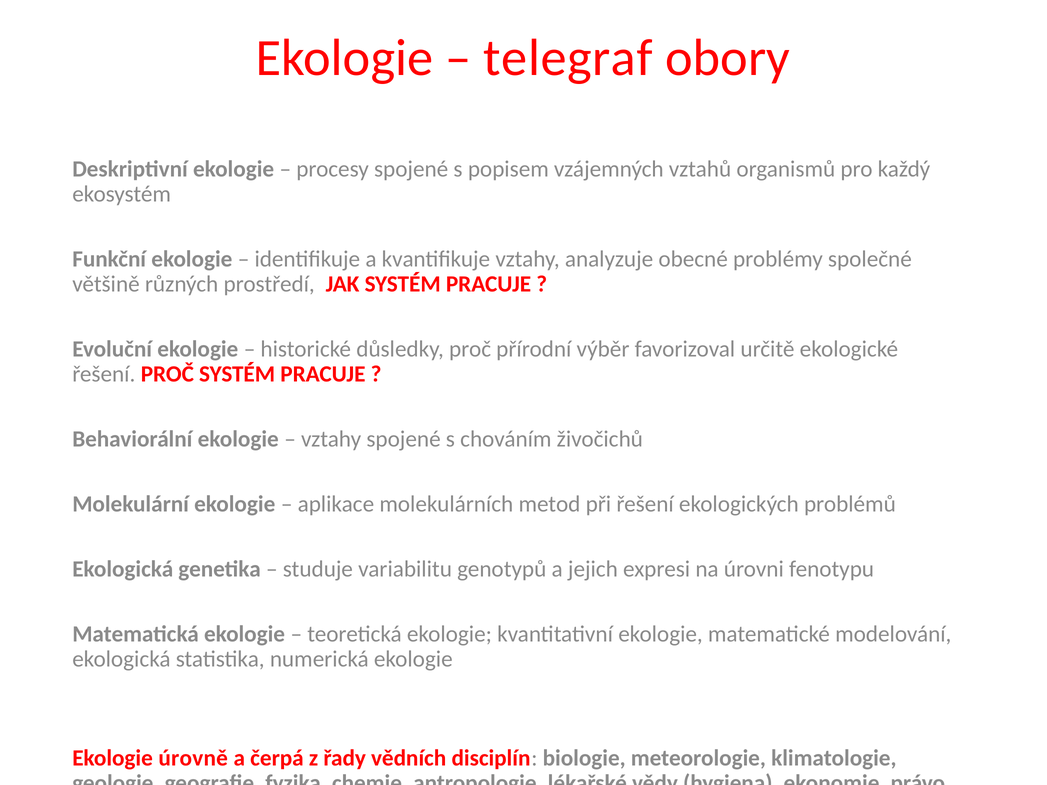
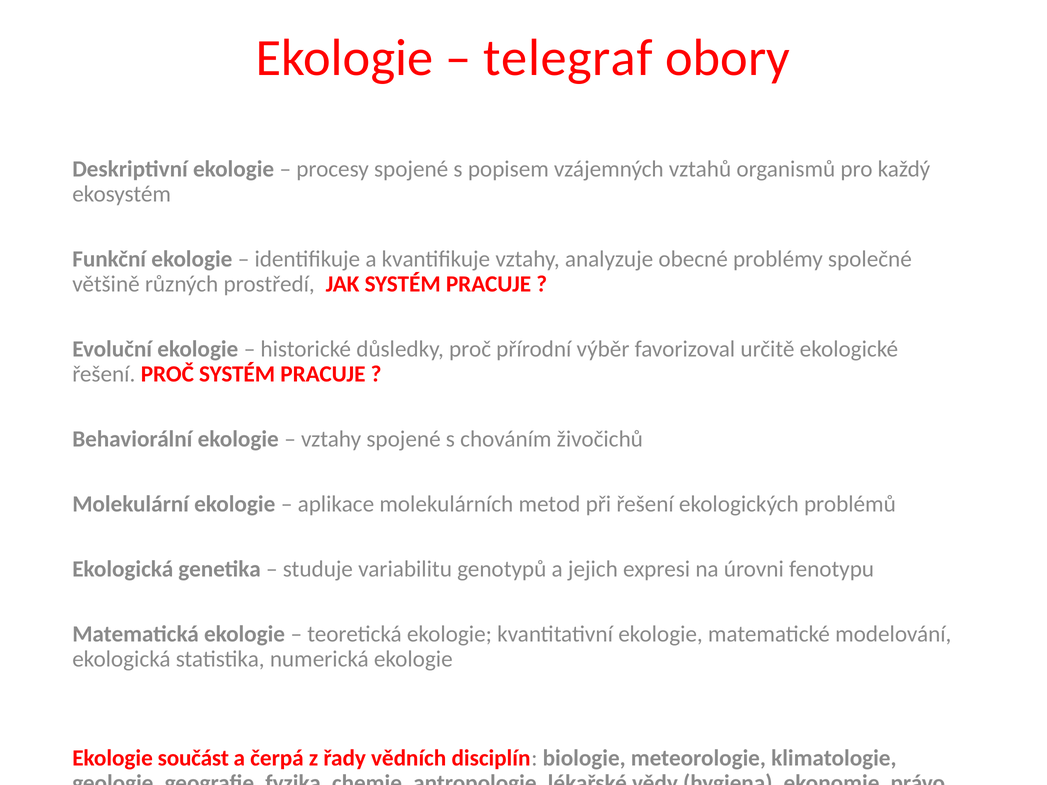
úrovně: úrovně -> součást
